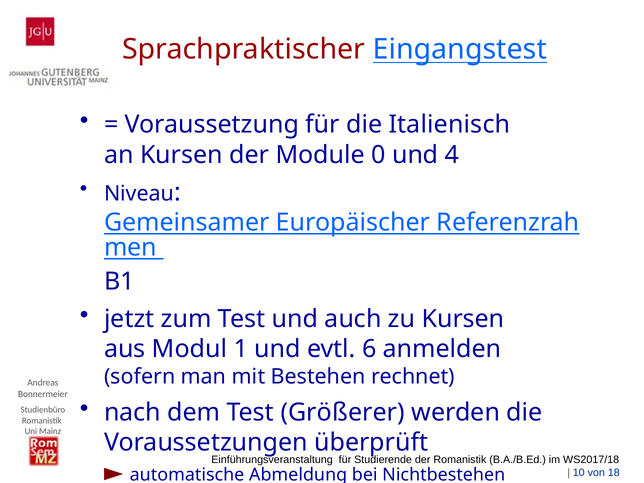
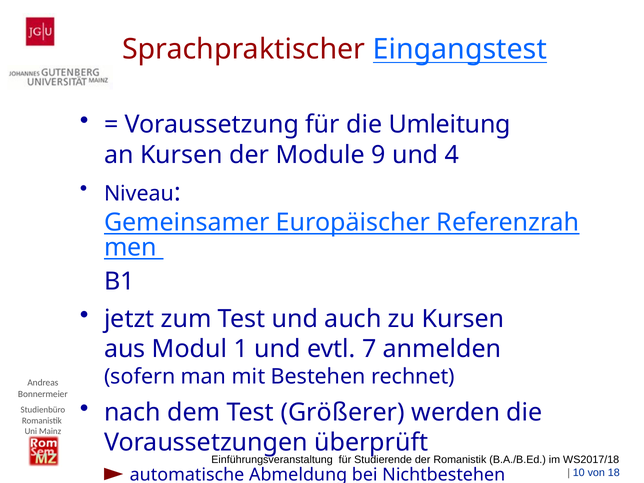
Italienisch: Italienisch -> Umleitung
0: 0 -> 9
6: 6 -> 7
